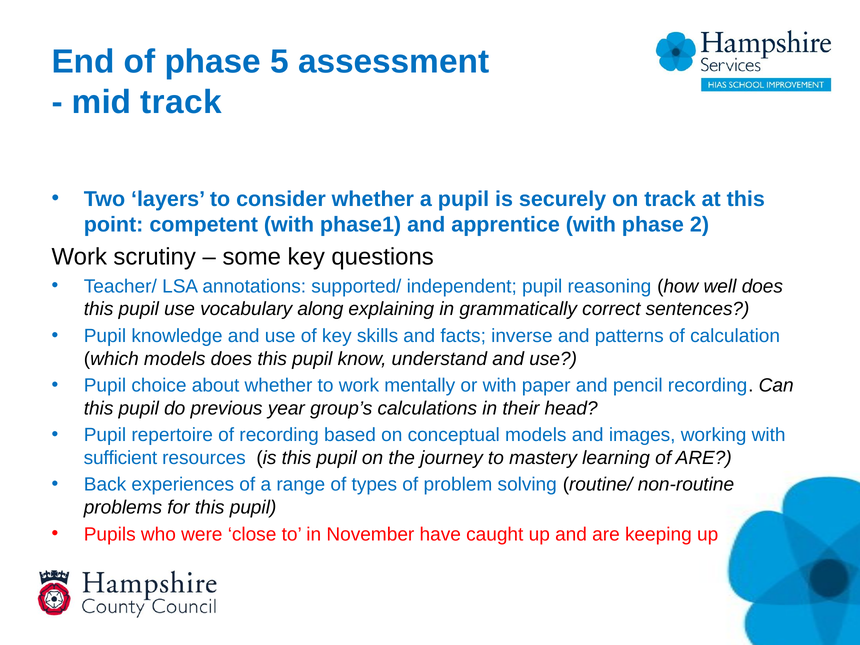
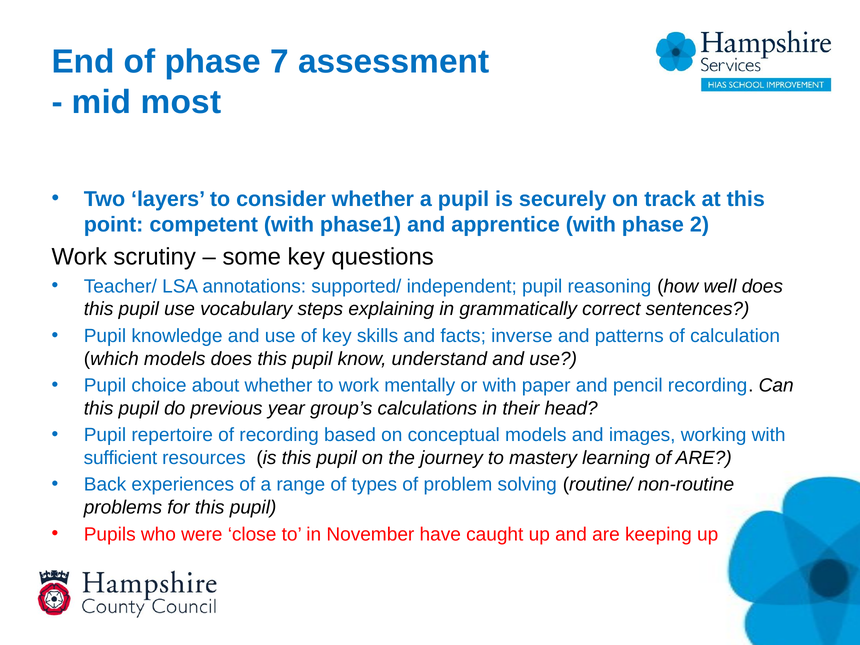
5: 5 -> 7
mid track: track -> most
along: along -> steps
